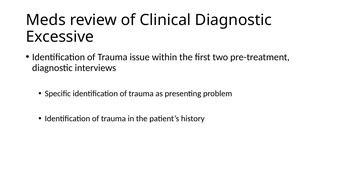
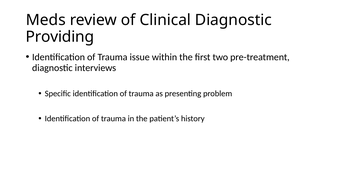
Excessive: Excessive -> Providing
